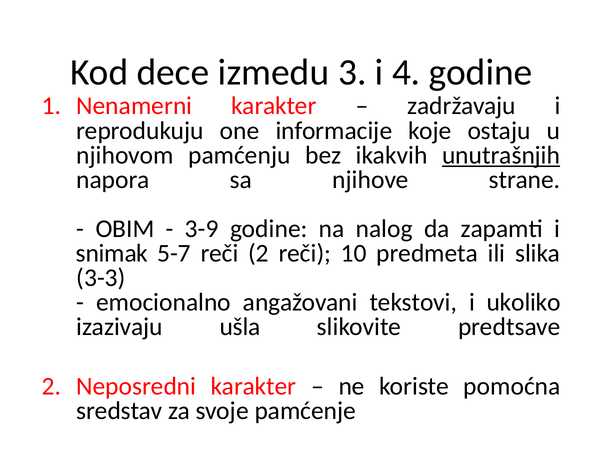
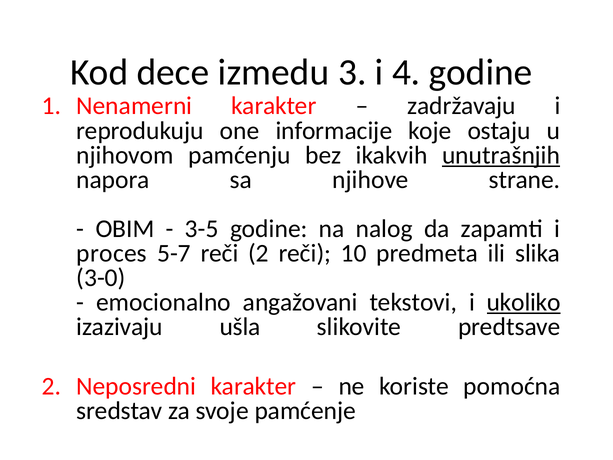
3-9: 3-9 -> 3-5
snimak: snimak -> proces
3-3: 3-3 -> 3-0
ukoliko underline: none -> present
